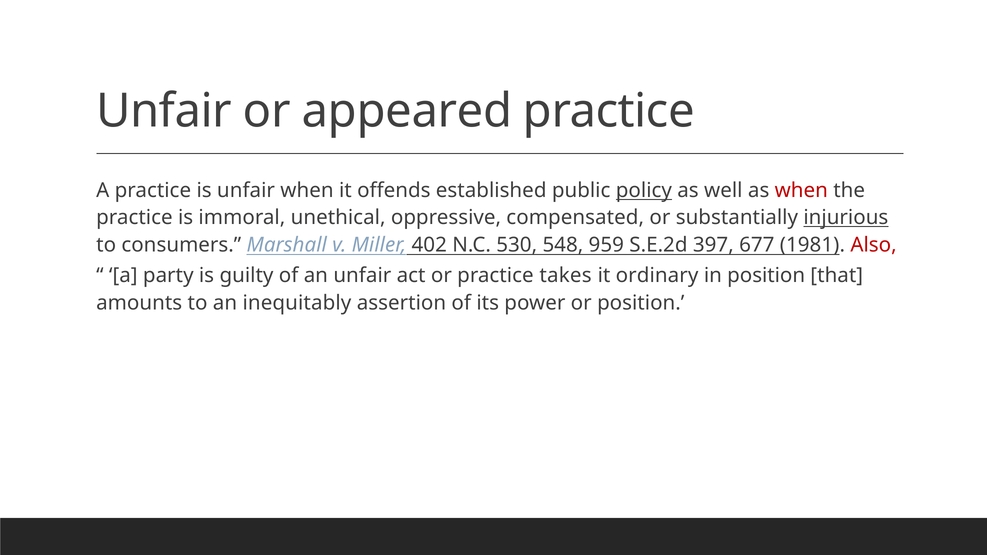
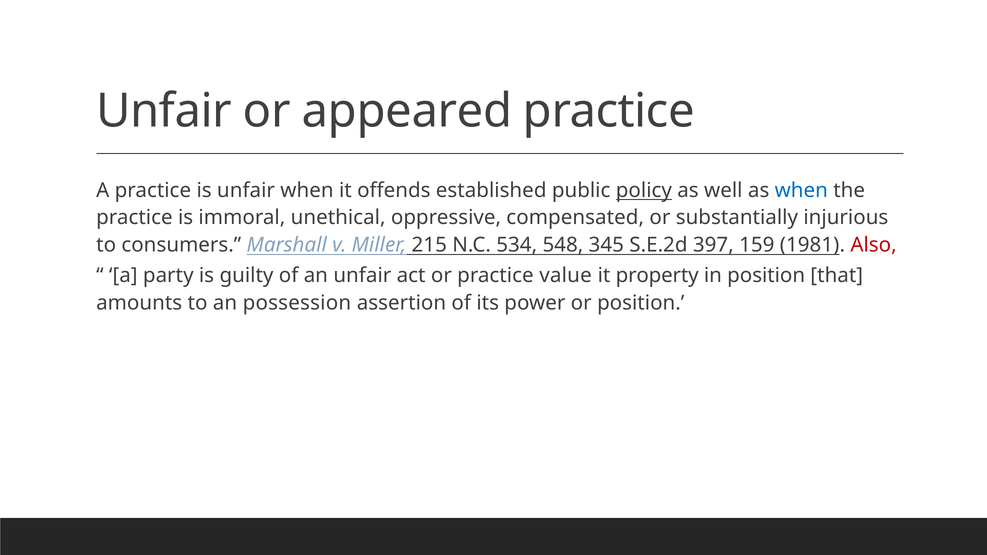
when at (801, 191) colour: red -> blue
injurious underline: present -> none
402: 402 -> 215
530: 530 -> 534
959: 959 -> 345
677: 677 -> 159
takes: takes -> value
ordinary: ordinary -> property
inequitably: inequitably -> possession
